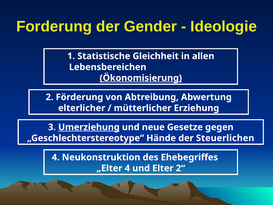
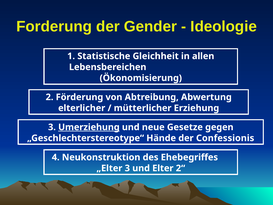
Ökonomisierung underline: present -> none
Steuerlichen: Steuerlichen -> Confessionis
„Elter 4: 4 -> 3
